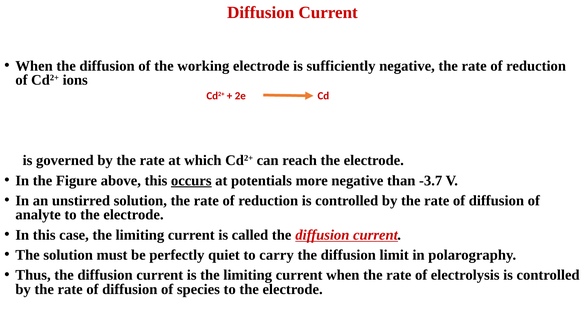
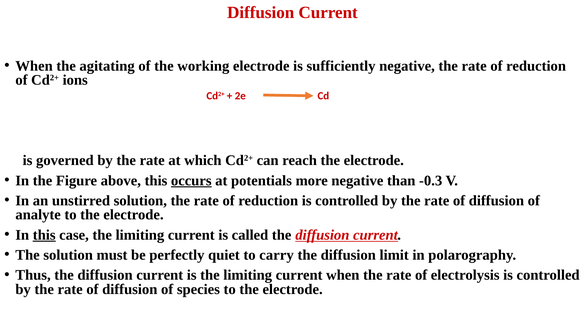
When the diffusion: diffusion -> agitating
‑3.7: ‑3.7 -> ‑0.3
this at (44, 235) underline: none -> present
